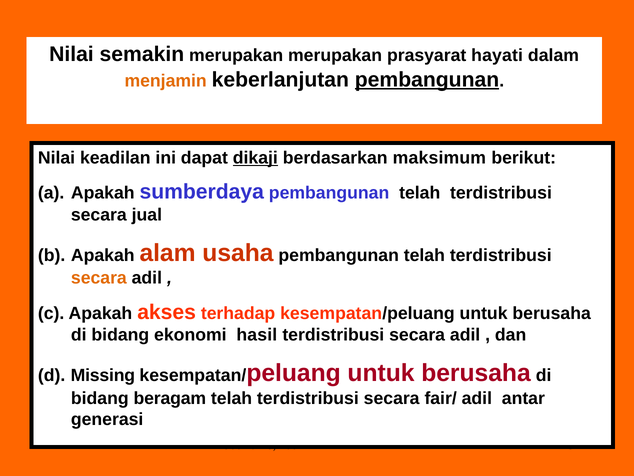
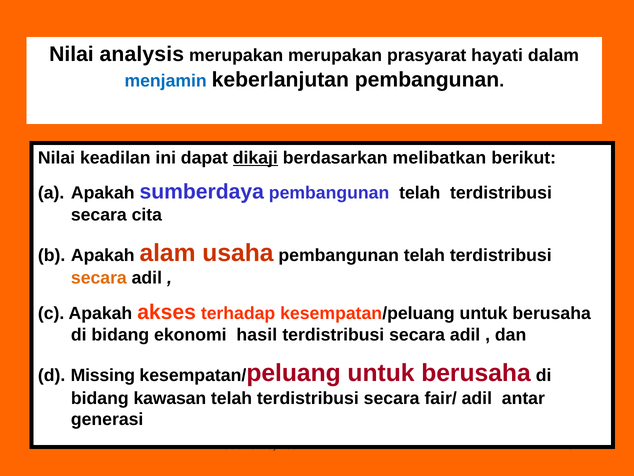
semakin: semakin -> analysis
menjamin colour: orange -> blue
pembangunan at (427, 80) underline: present -> none
maksimum: maksimum -> melibatkan
jual: jual -> cita
beragam: beragam -> kawasan
